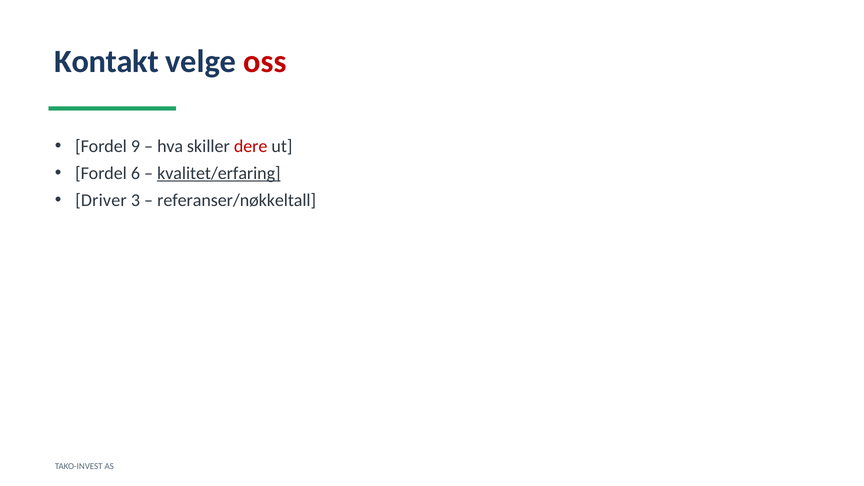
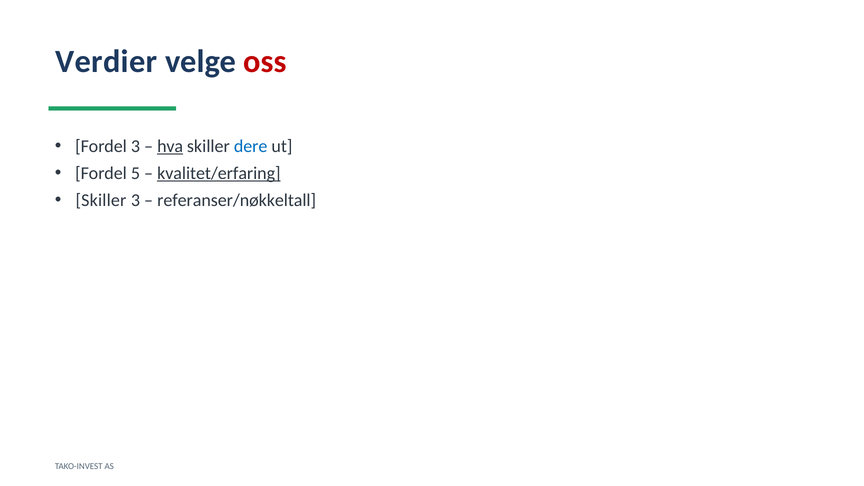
Kontakt: Kontakt -> Verdier
Fordel 9: 9 -> 3
hva underline: none -> present
dere colour: red -> blue
6: 6 -> 5
Driver at (101, 200): Driver -> Skiller
